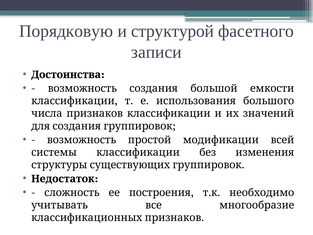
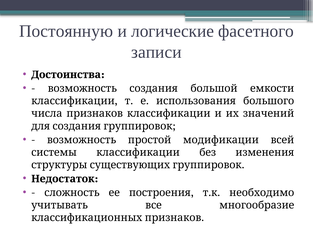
Порядковую: Порядковую -> Постоянную
структурой: структурой -> логические
